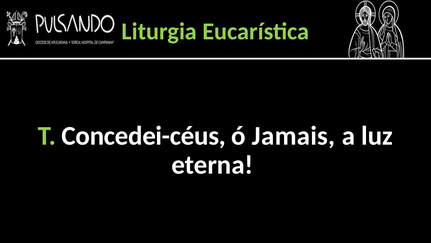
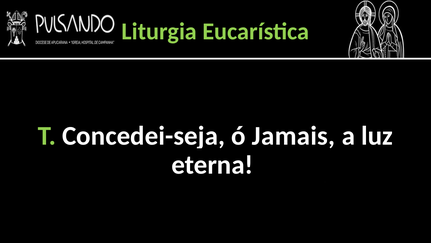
Concedei-céus: Concedei-céus -> Concedei-seja
